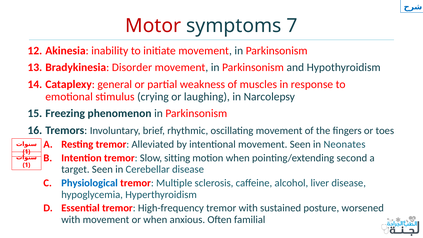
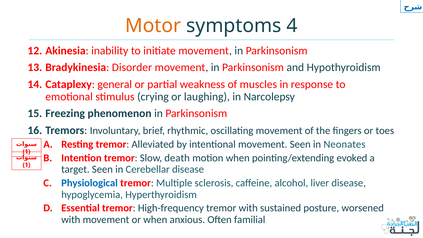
Motor colour: red -> orange
7: 7 -> 4
sitting: sitting -> death
second: second -> evoked
